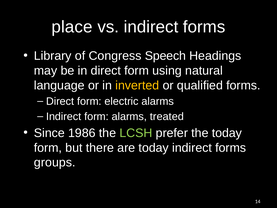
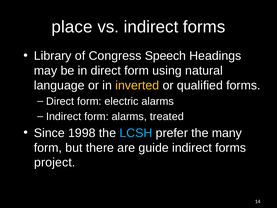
1986: 1986 -> 1998
LCSH colour: light green -> light blue
the today: today -> many
are today: today -> guide
groups: groups -> project
